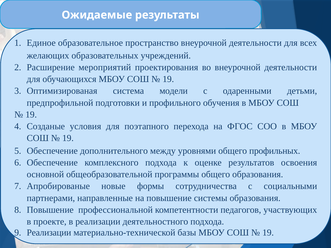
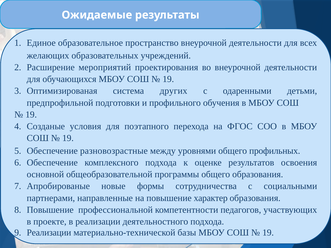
модели: модели -> других
дополнительного: дополнительного -> разновозрастные
системы: системы -> характер
